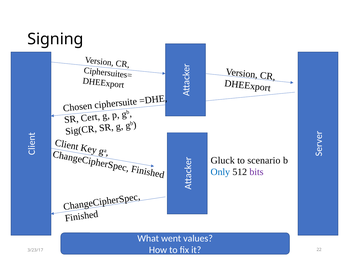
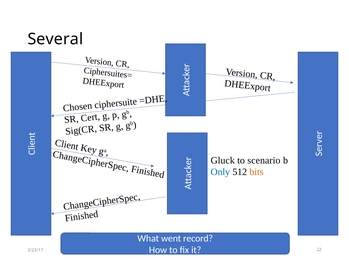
Signing: Signing -> Several
bits colour: purple -> orange
values: values -> record
